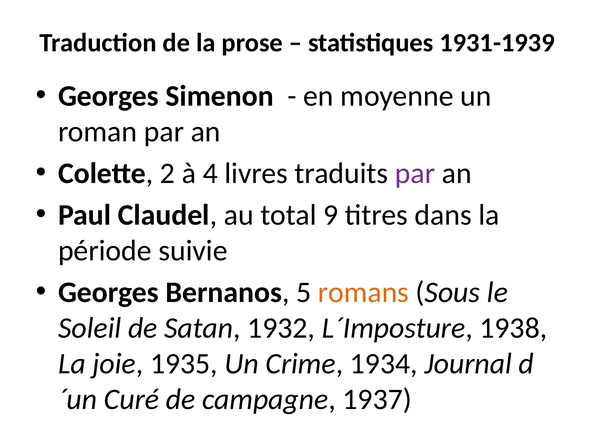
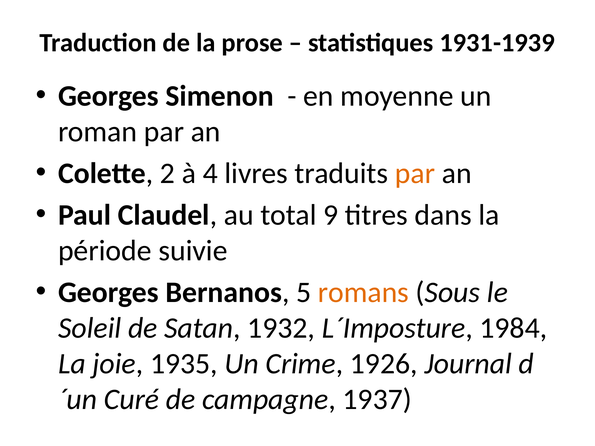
par at (415, 173) colour: purple -> orange
1938: 1938 -> 1984
1934: 1934 -> 1926
